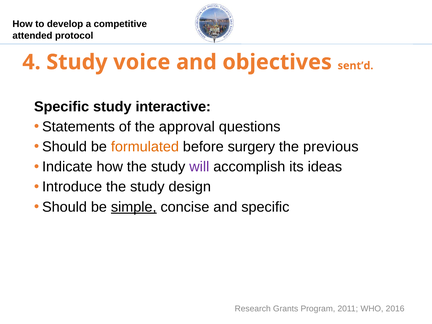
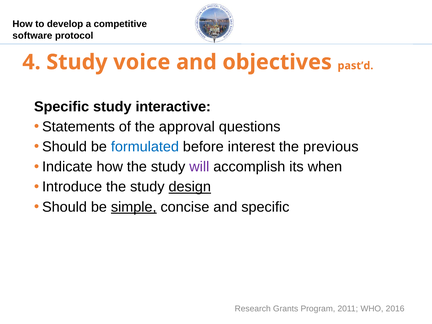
attended: attended -> software
sent’d: sent’d -> past’d
formulated colour: orange -> blue
surgery: surgery -> interest
ideas: ideas -> when
design underline: none -> present
